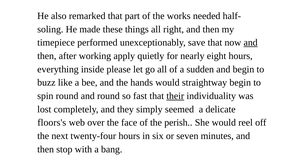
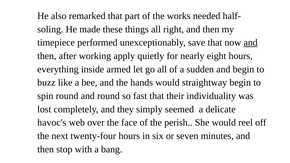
please: please -> armed
their underline: present -> none
floors's: floors's -> havoc's
